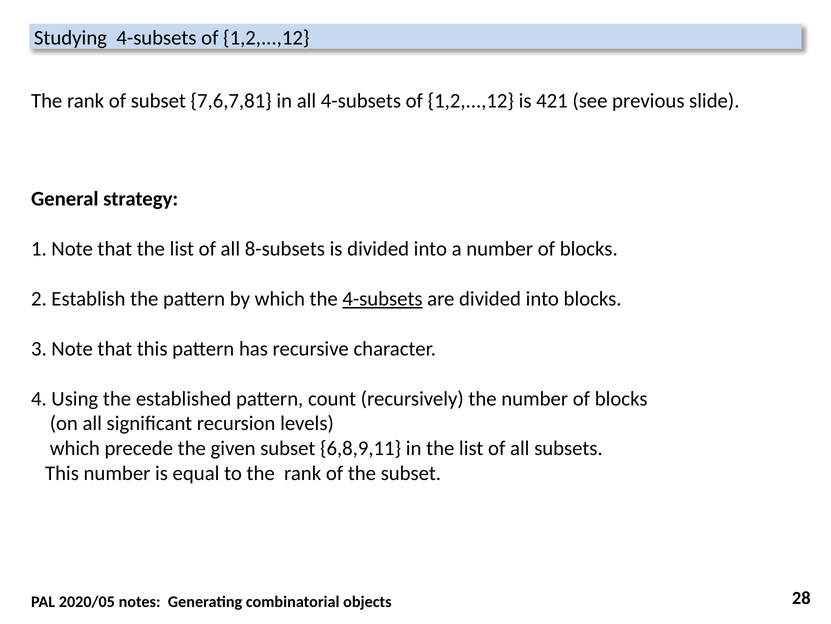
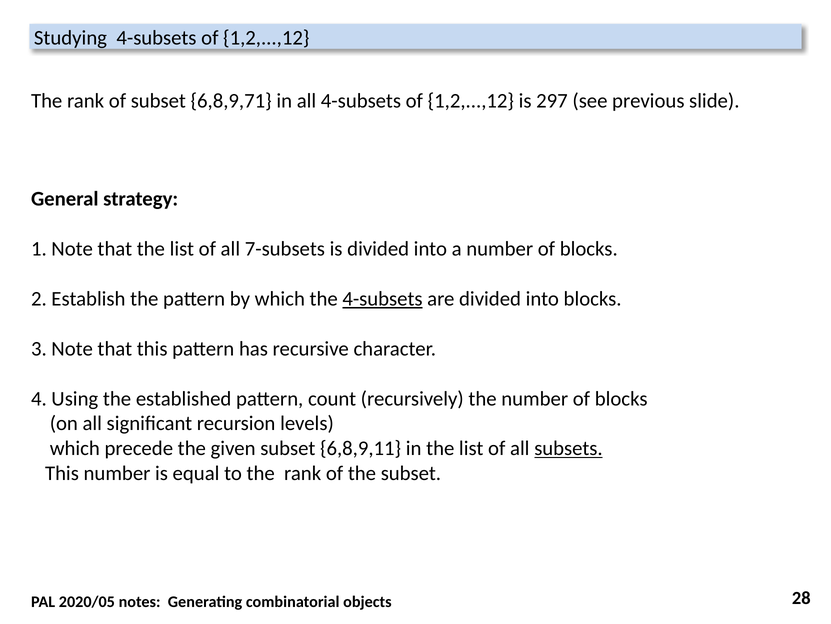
7,6,7,81: 7,6,7,81 -> 6,8,9,71
421: 421 -> 297
8-subsets: 8-subsets -> 7-subsets
subsets underline: none -> present
